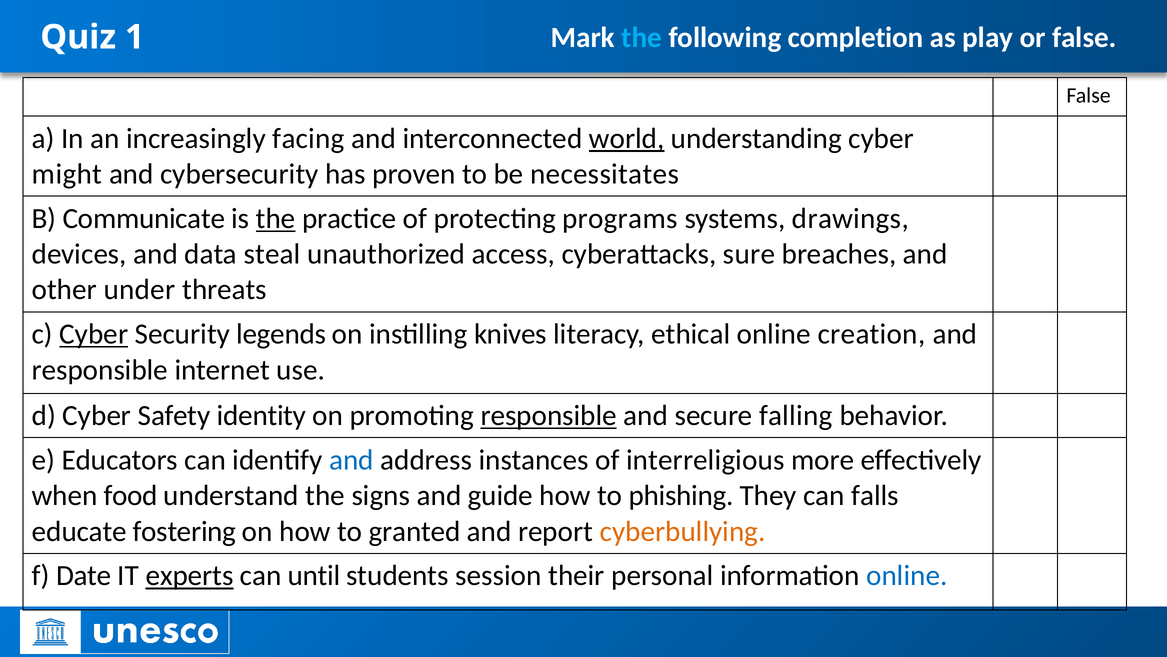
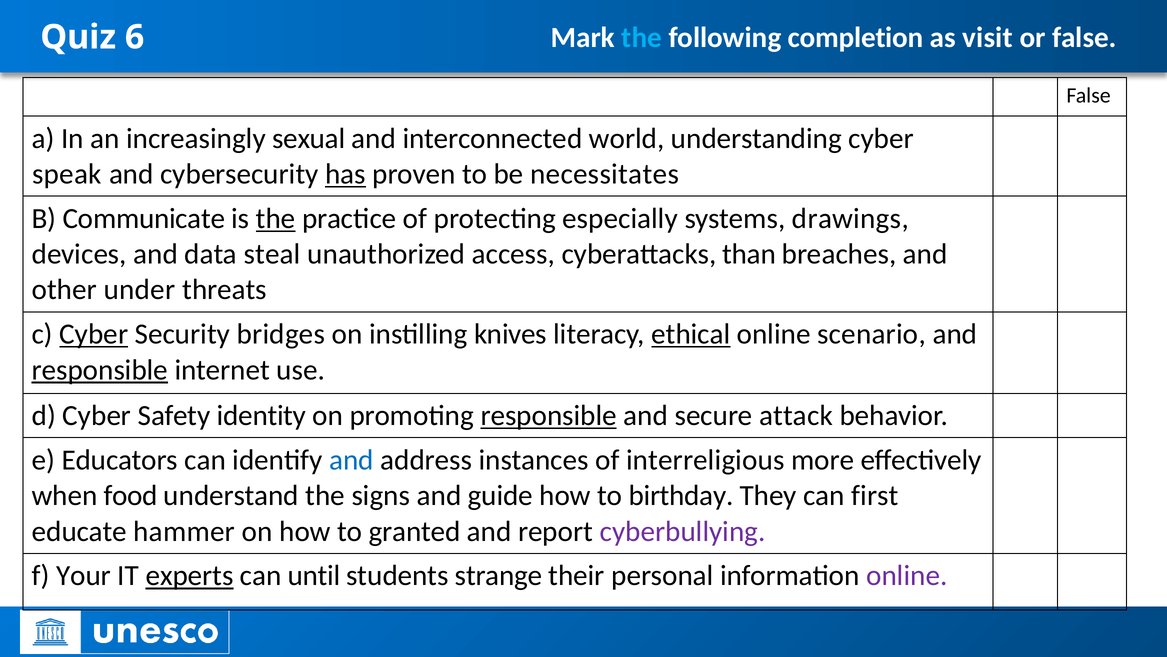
play: play -> visit
1: 1 -> 6
facing: facing -> sexual
world underline: present -> none
might: might -> speak
has underline: none -> present
programs: programs -> especially
sure: sure -> than
legends: legends -> bridges
ethical underline: none -> present
creation: creation -> scenario
responsible at (100, 370) underline: none -> present
falling: falling -> attack
phishing: phishing -> birthday
falls: falls -> first
fostering: fostering -> hammer
cyberbullying colour: orange -> purple
Date: Date -> Your
session: session -> strange
online at (907, 575) colour: blue -> purple
